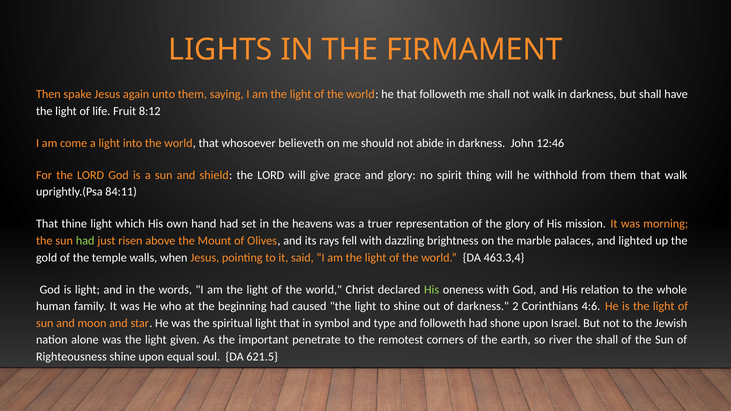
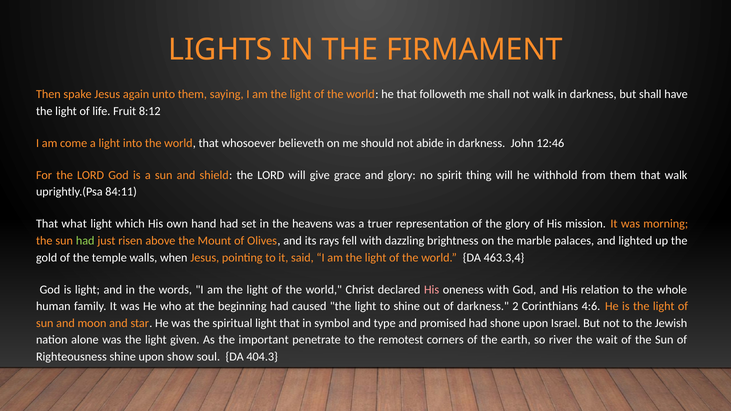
thine: thine -> what
His at (432, 290) colour: light green -> pink
and followeth: followeth -> promised
the shall: shall -> wait
equal: equal -> show
621.5: 621.5 -> 404.3
